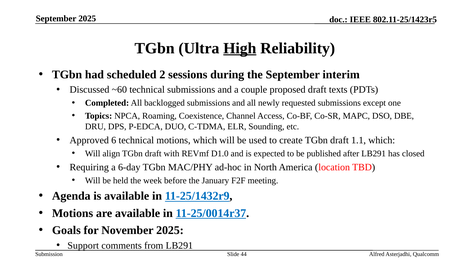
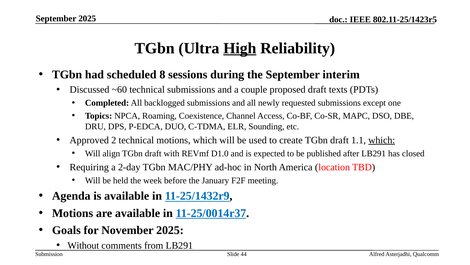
2: 2 -> 8
6: 6 -> 2
which at (382, 140) underline: none -> present
6-day: 6-day -> 2-day
Support: Support -> Without
